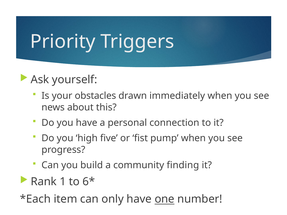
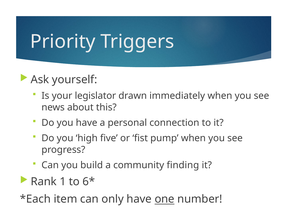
obstacles: obstacles -> legislator
